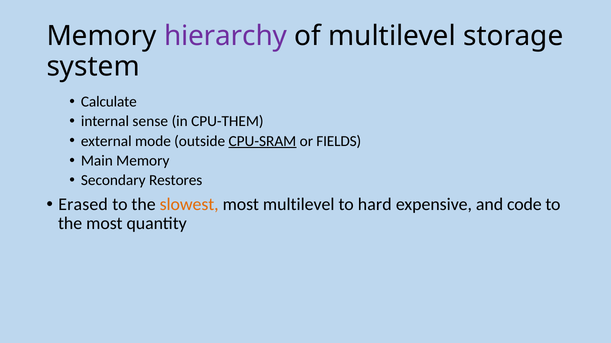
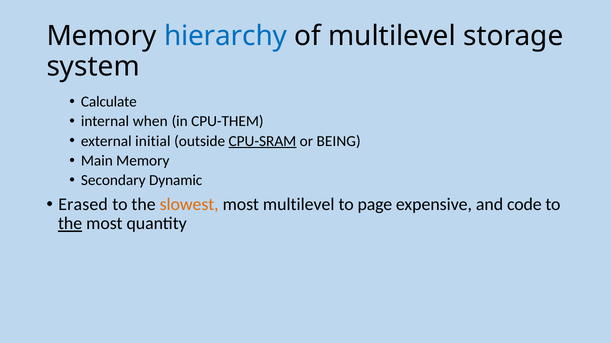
hierarchy colour: purple -> blue
sense: sense -> when
mode: mode -> initial
FIELDS: FIELDS -> BEING
Restores: Restores -> Dynamic
hard: hard -> page
the at (70, 224) underline: none -> present
